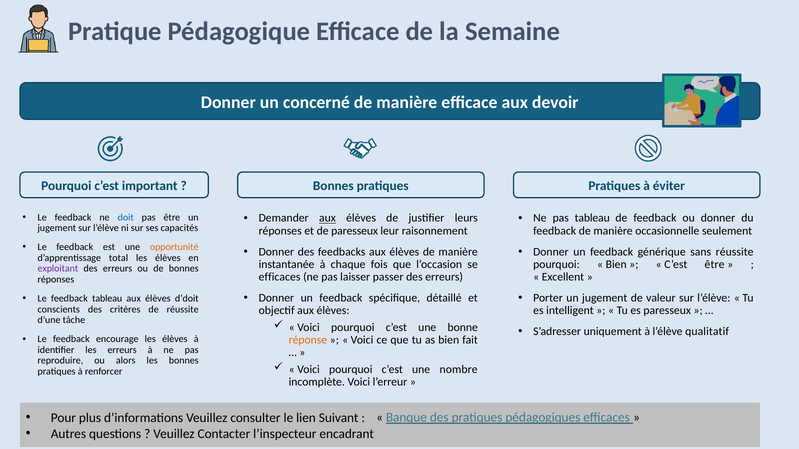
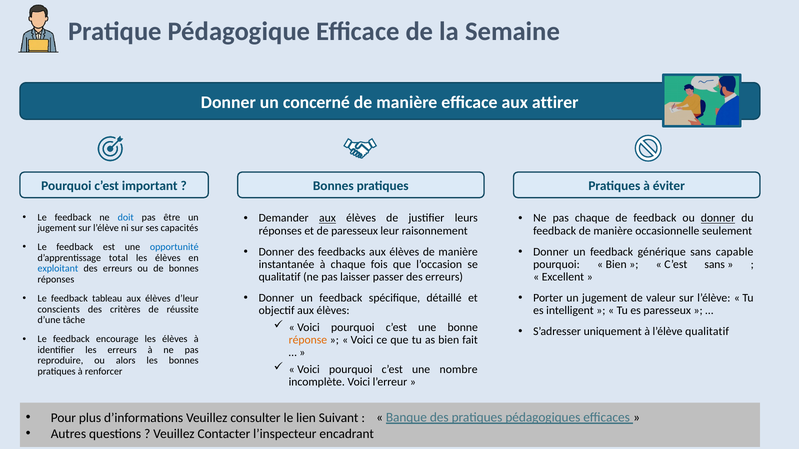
devoir: devoir -> attirer
pas tableau: tableau -> chaque
donner at (718, 218) underline: none -> present
opportunité colour: orange -> blue
sans réussite: réussite -> capable
C’est être: être -> sans
exploitant colour: purple -> blue
efficaces at (280, 277): efficaces -> qualitatif
d’doit: d’doit -> d’leur
